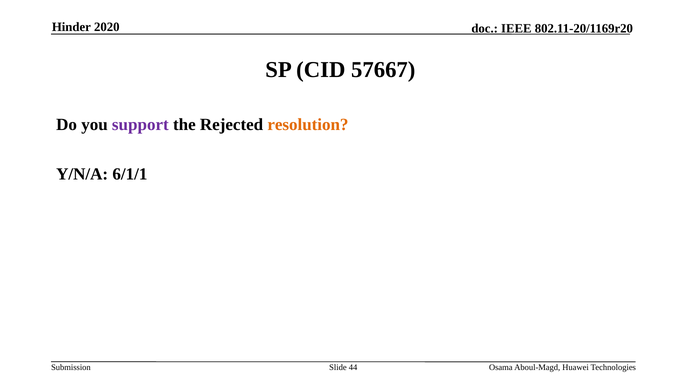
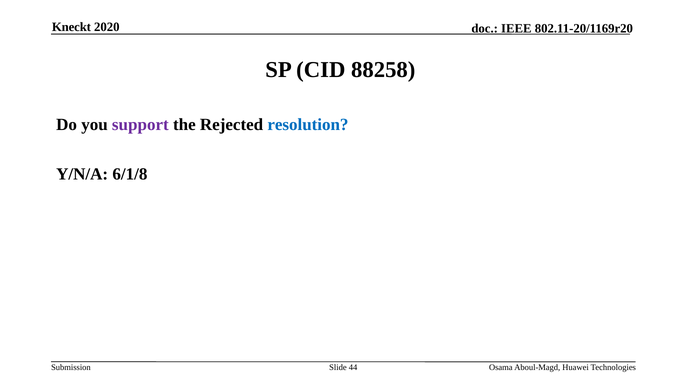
Hinder: Hinder -> Kneckt
57667: 57667 -> 88258
resolution colour: orange -> blue
6/1/1: 6/1/1 -> 6/1/8
